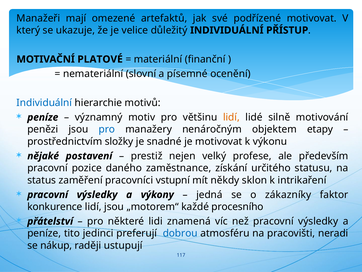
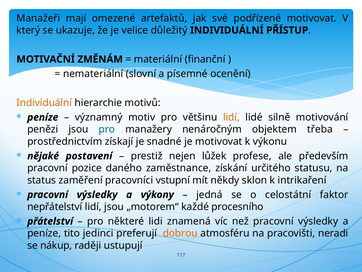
PLATOVÉ: PLATOVÉ -> ZMĚNÁM
Individuální at (44, 103) colour: blue -> orange
etapy: etapy -> třeba
složky: složky -> získají
velký: velký -> lůžek
zákazníky: zákazníky -> celostátní
konkurence: konkurence -> nepřátelství
dobrou colour: blue -> orange
